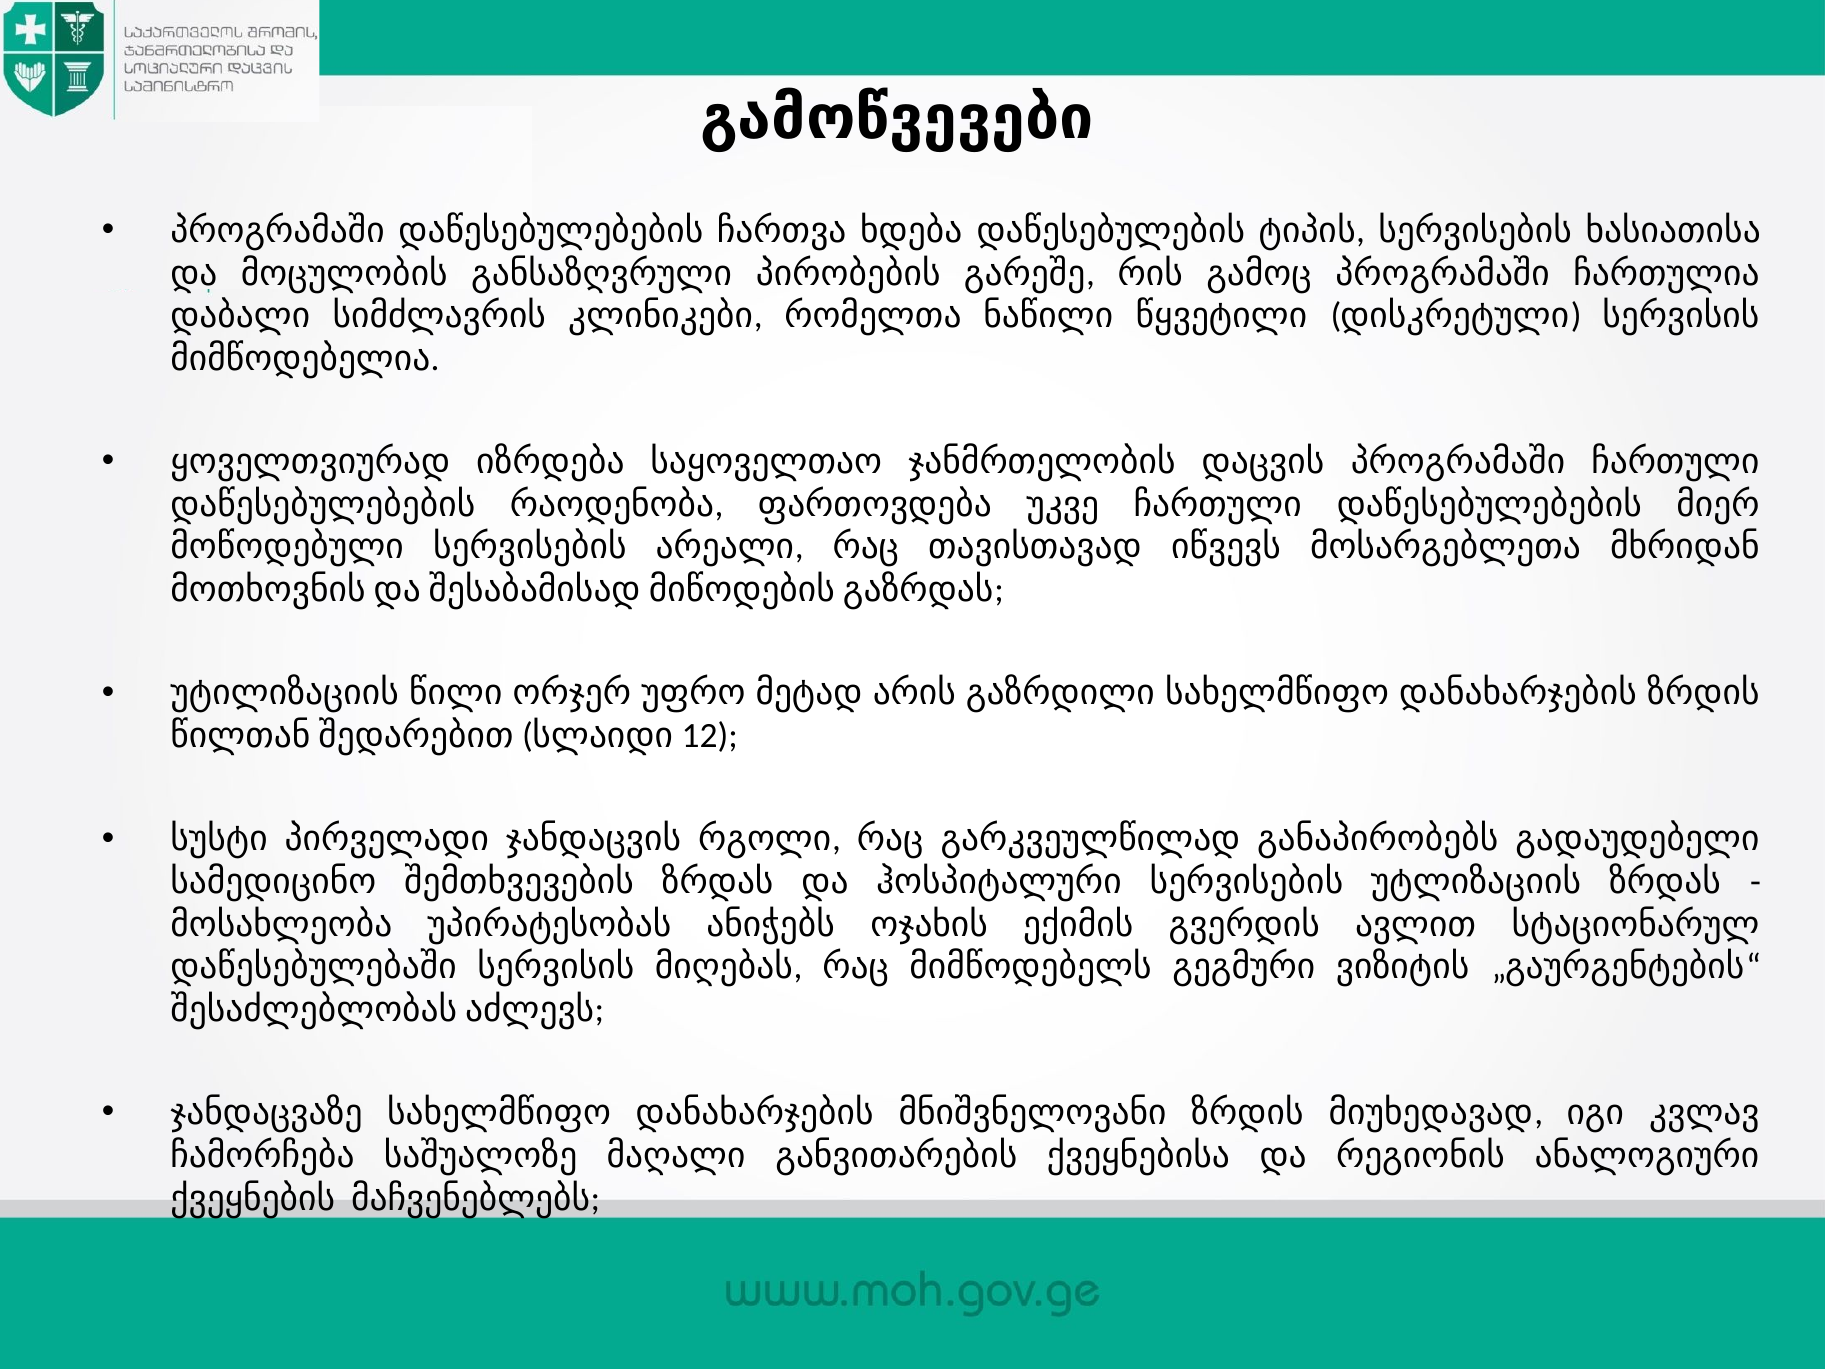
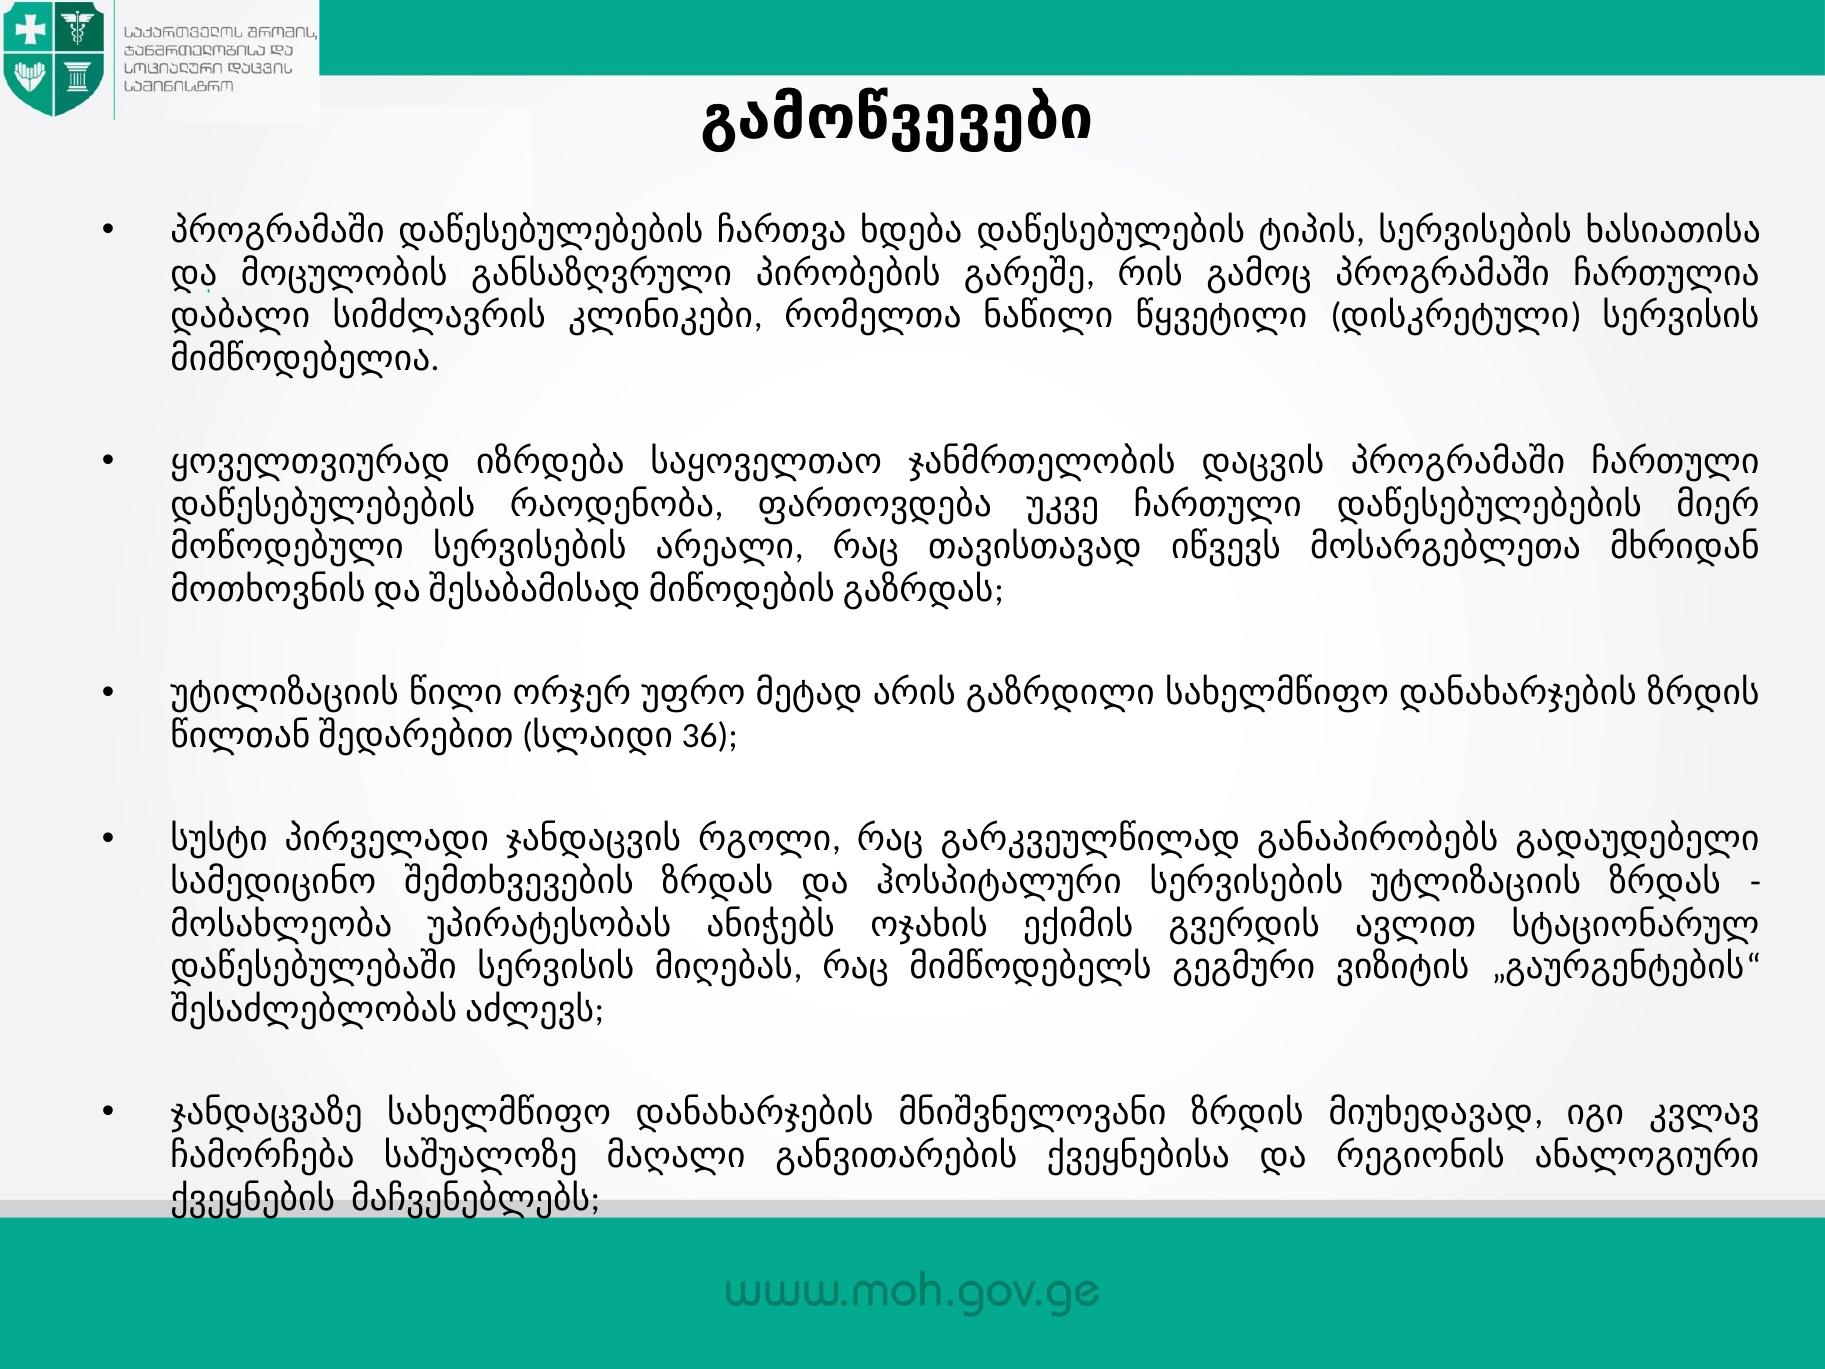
12: 12 -> 36
